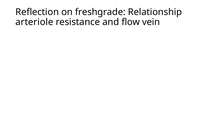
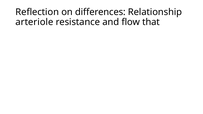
freshgrade: freshgrade -> differences
vein: vein -> that
